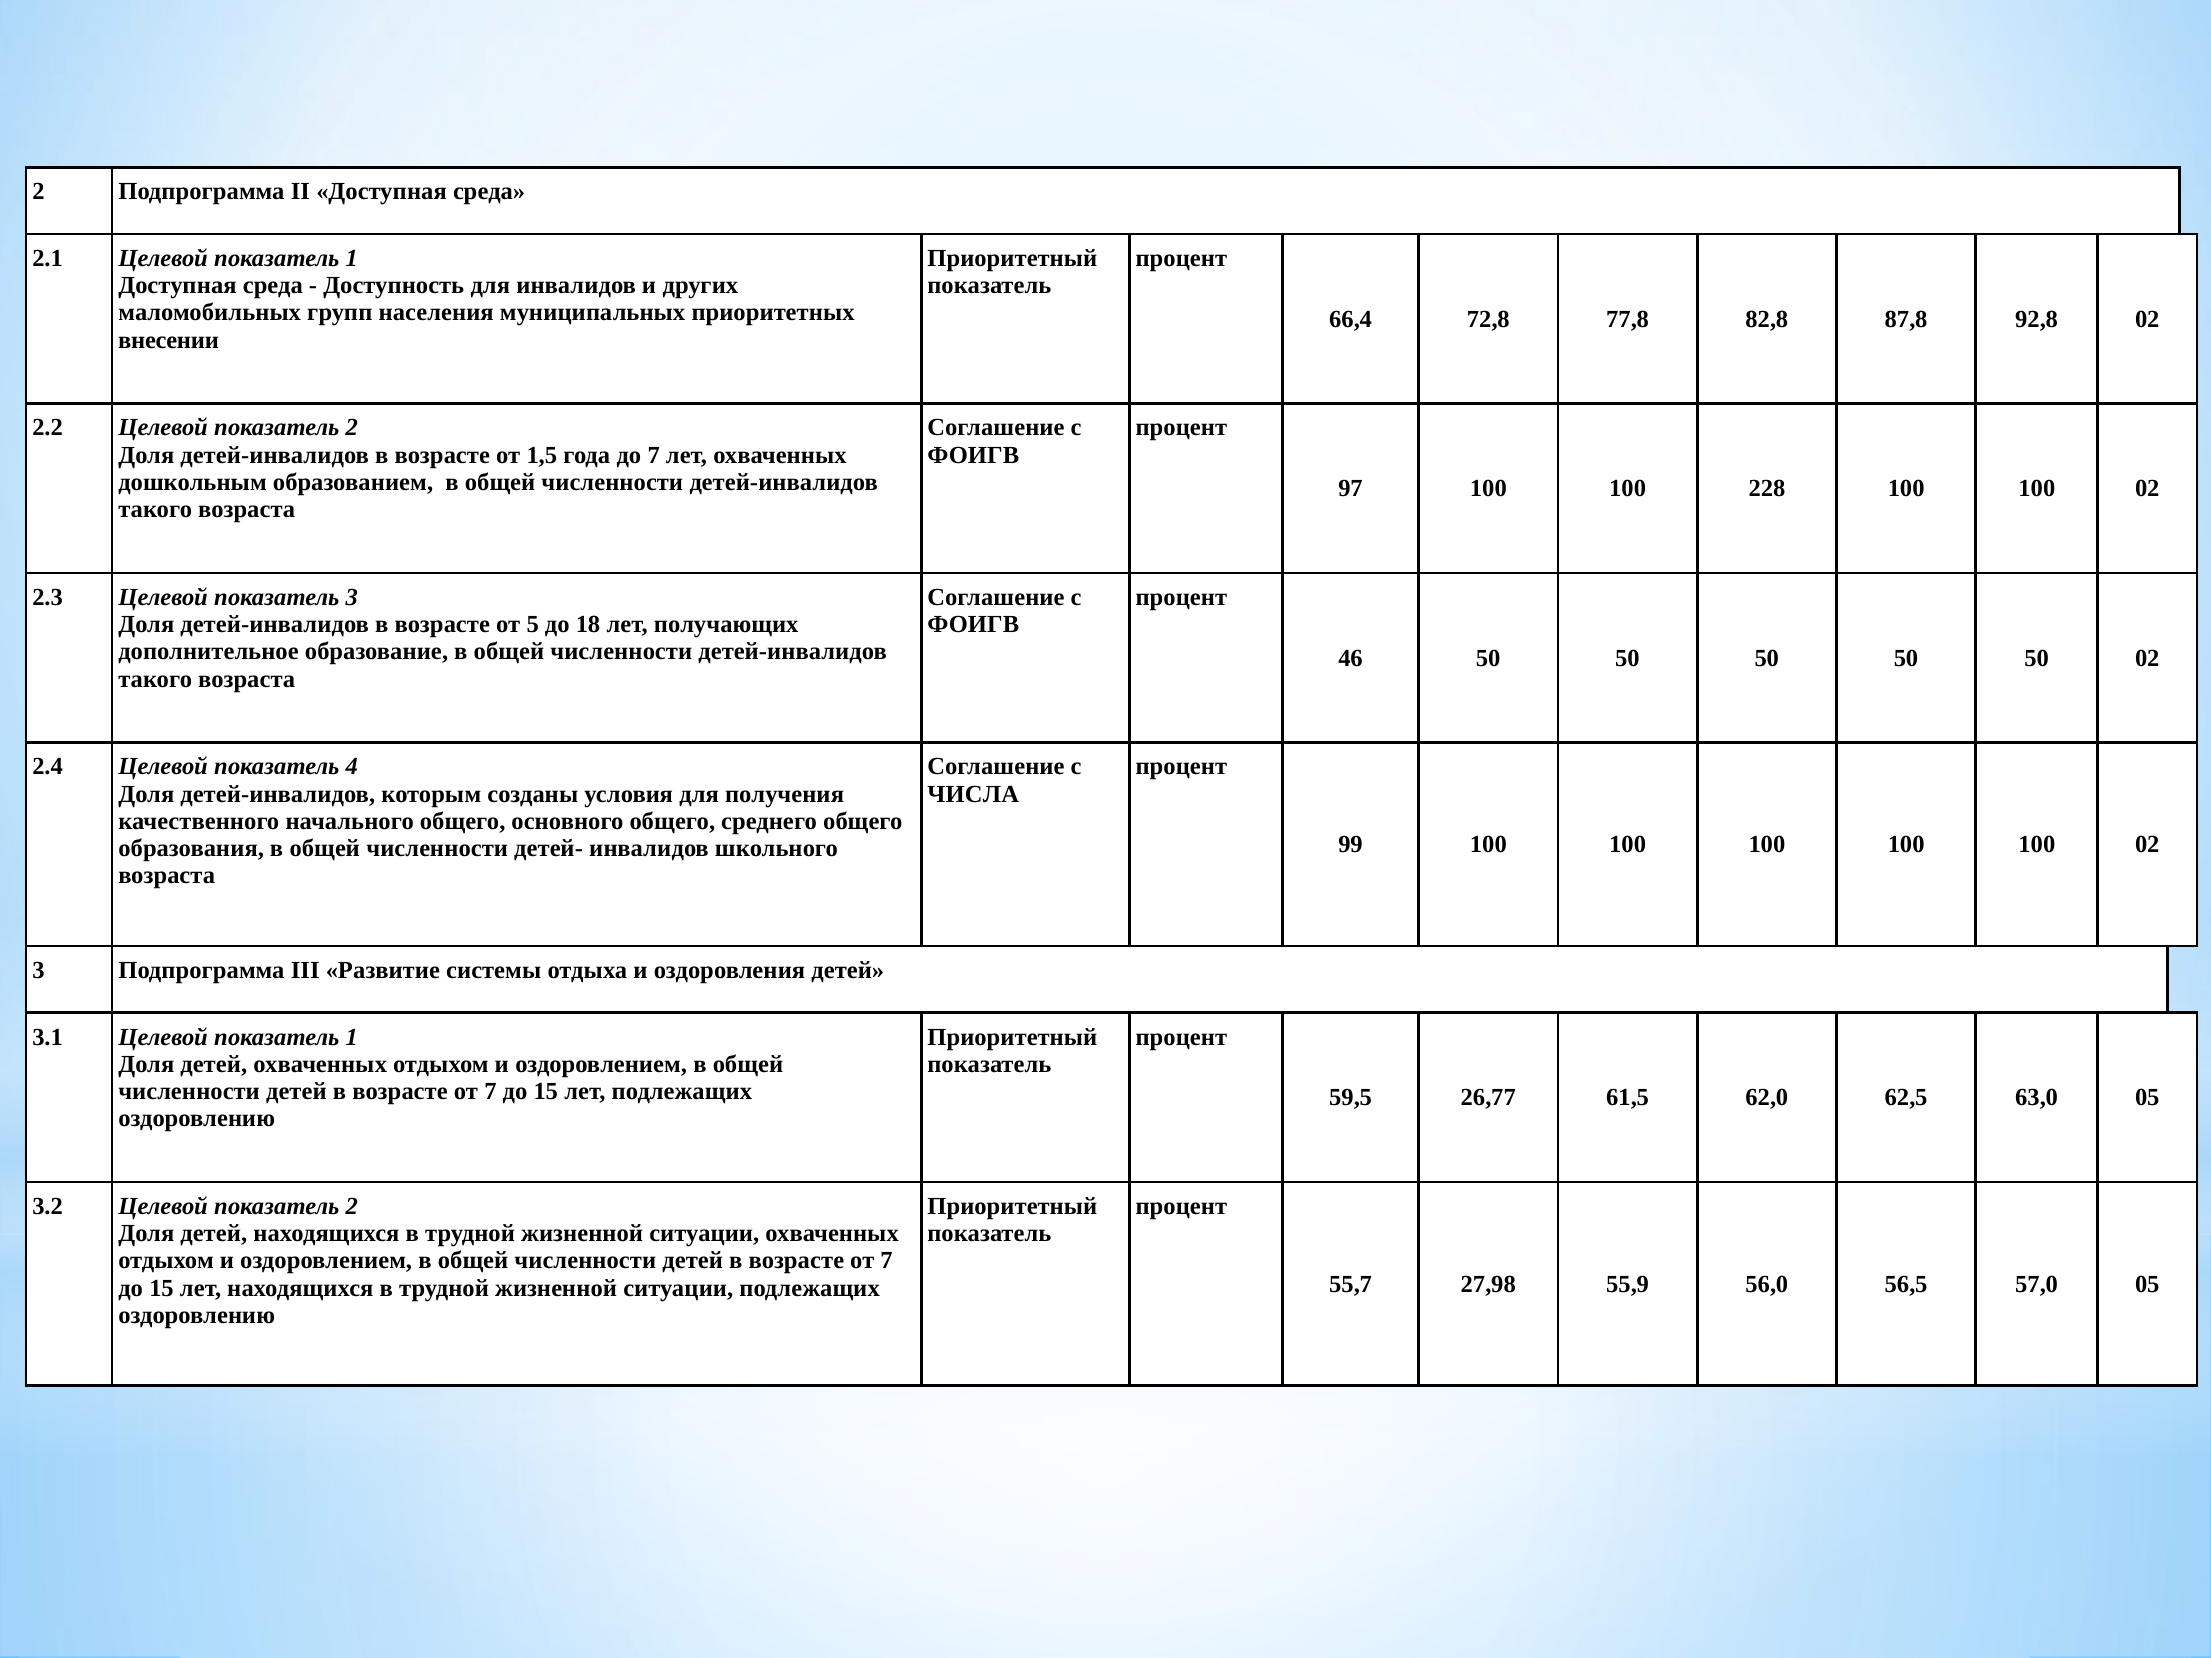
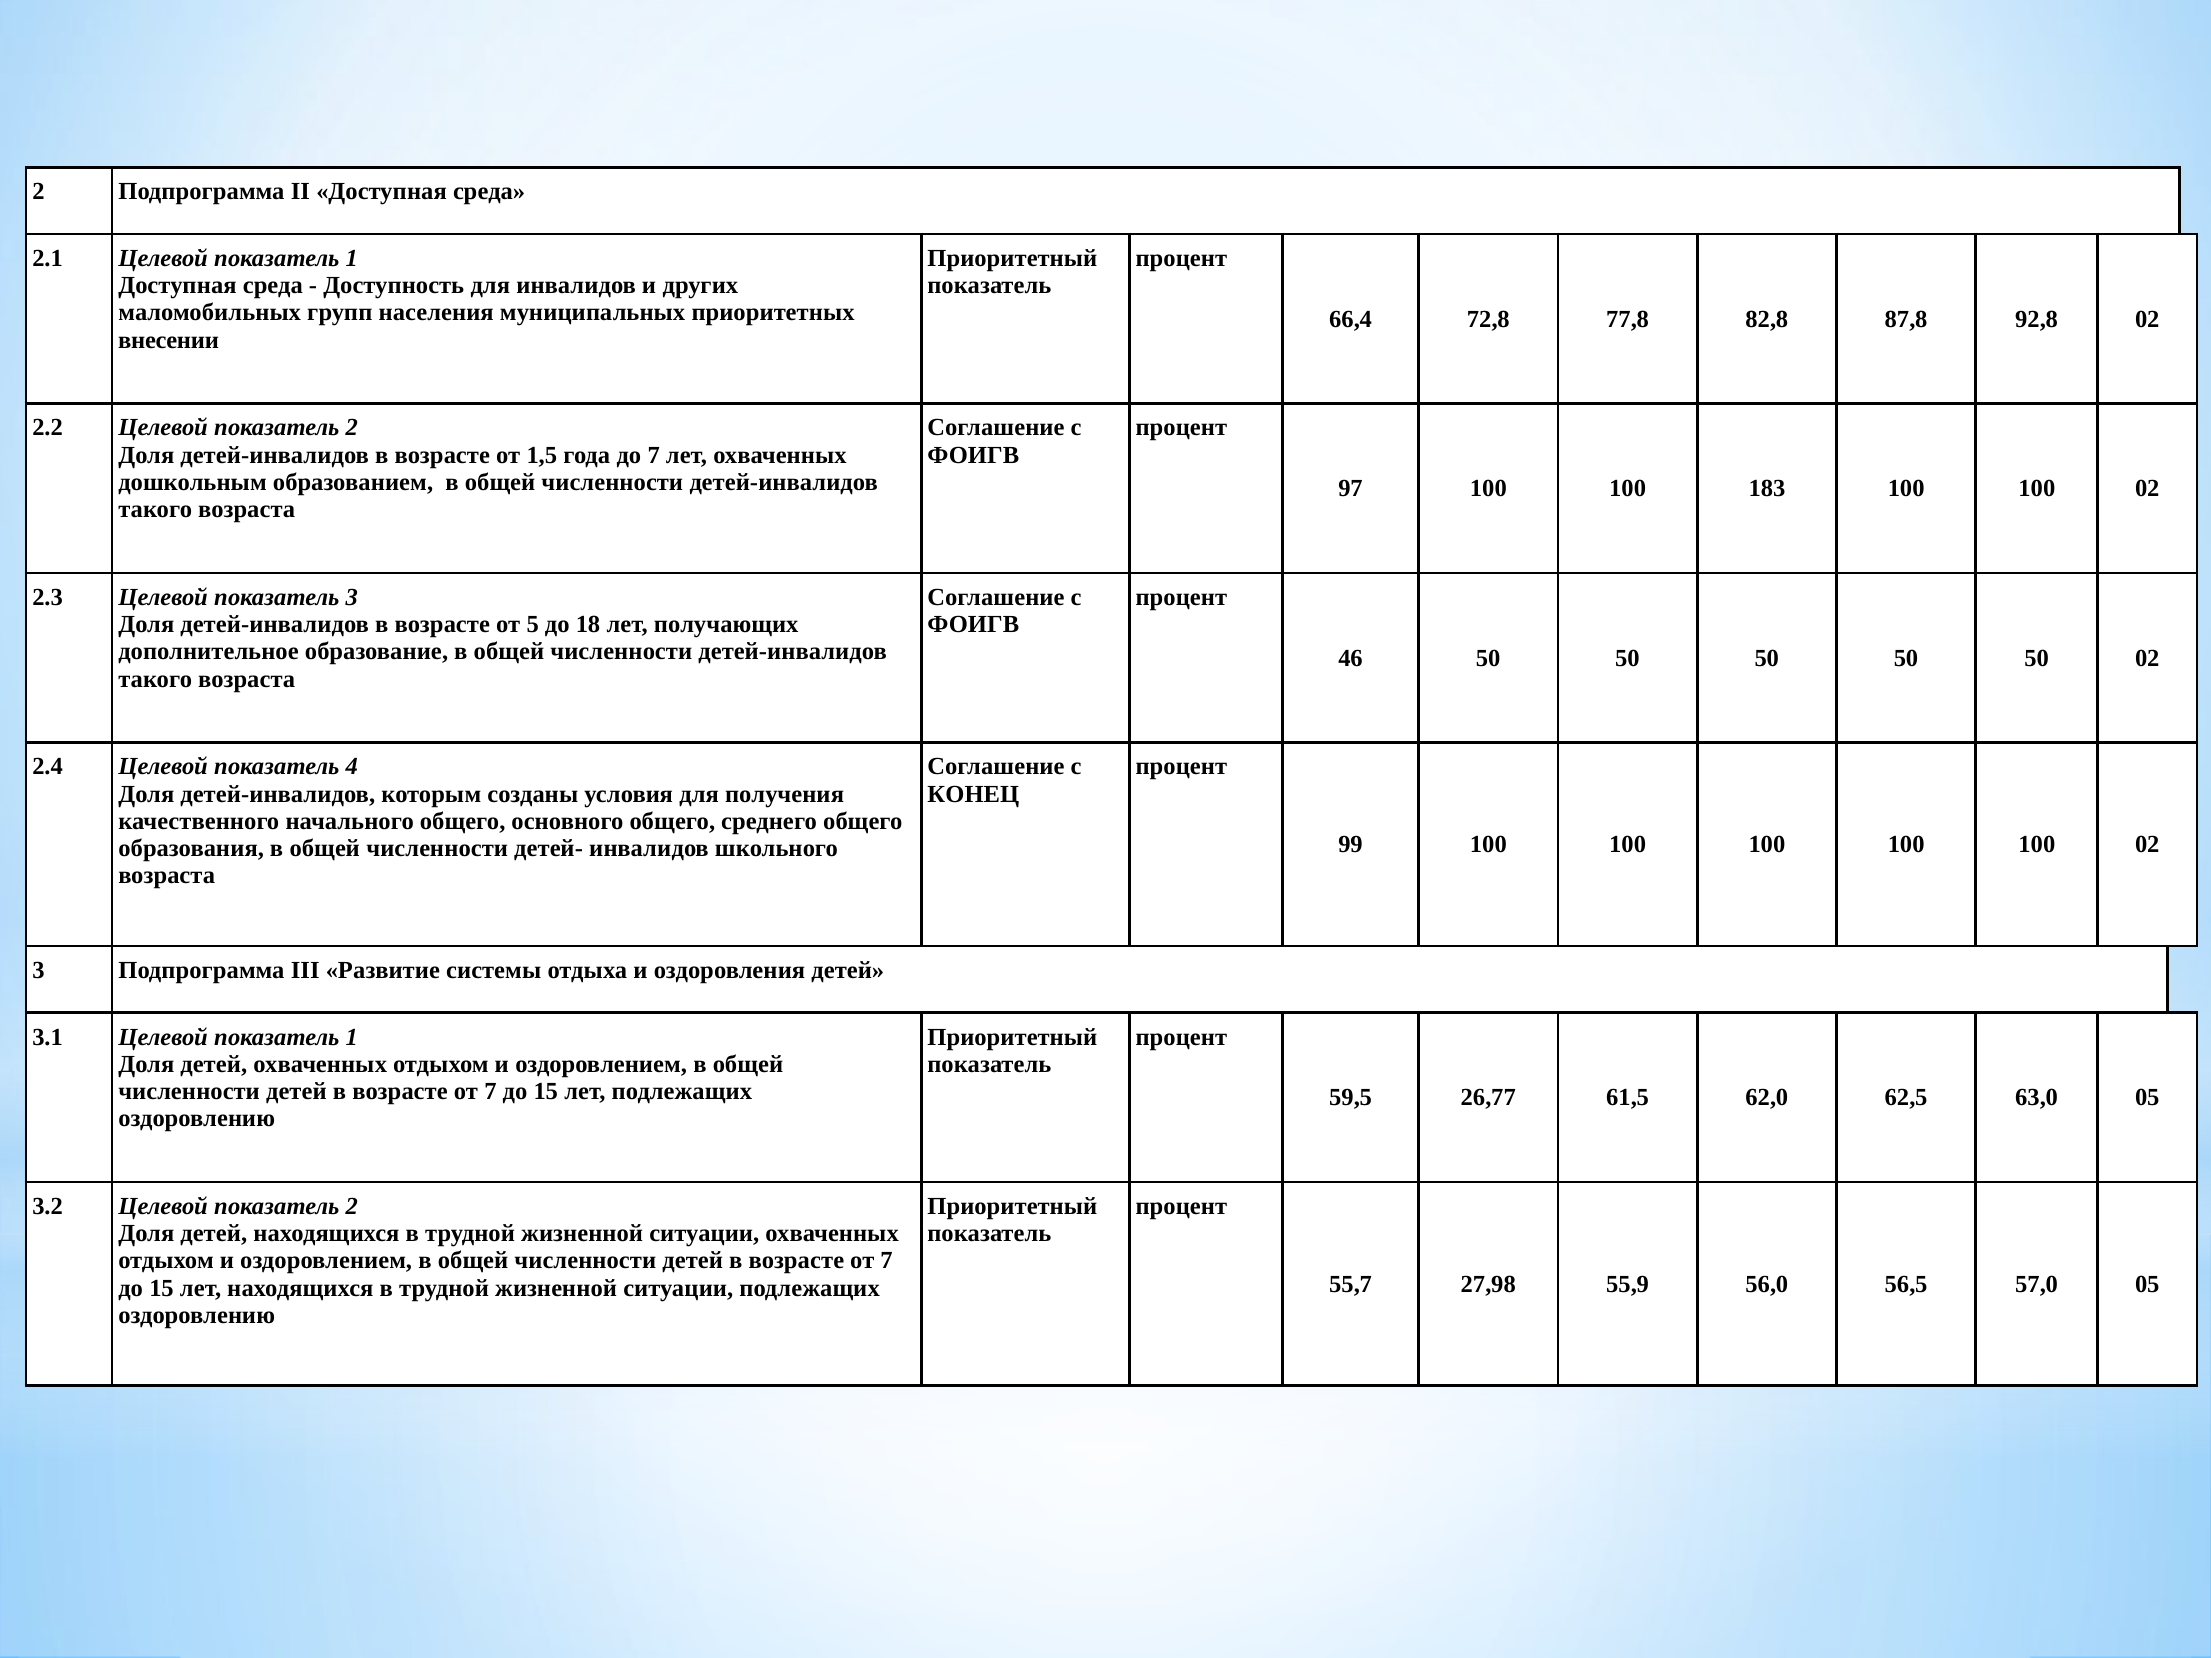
228: 228 -> 183
ЧИСЛА: ЧИСЛА -> КОНЕЦ
